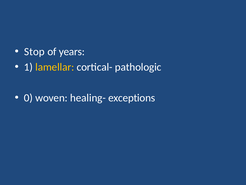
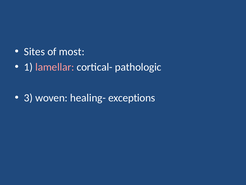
Stop: Stop -> Sites
years: years -> most
lamellar colour: yellow -> pink
0: 0 -> 3
